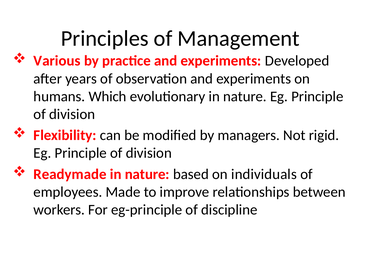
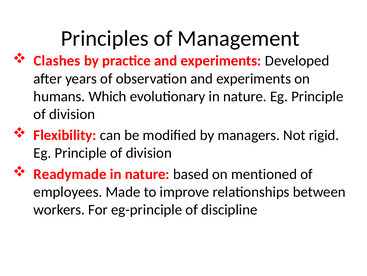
Various: Various -> Clashes
individuals: individuals -> mentioned
